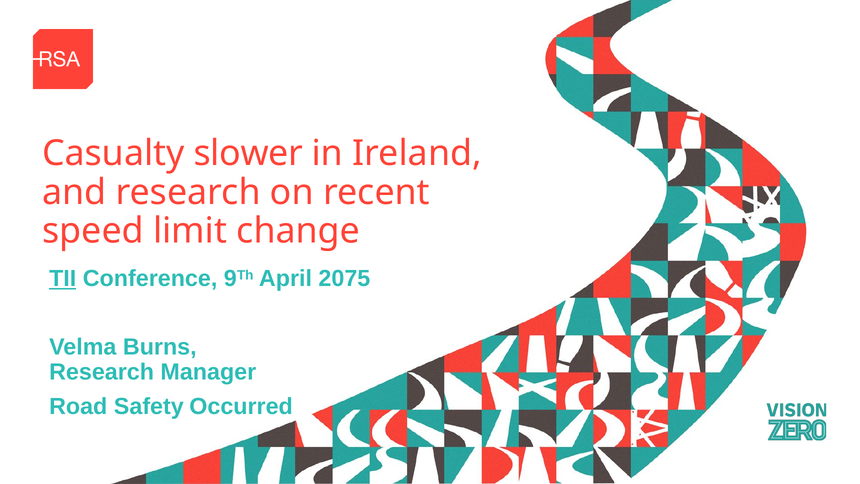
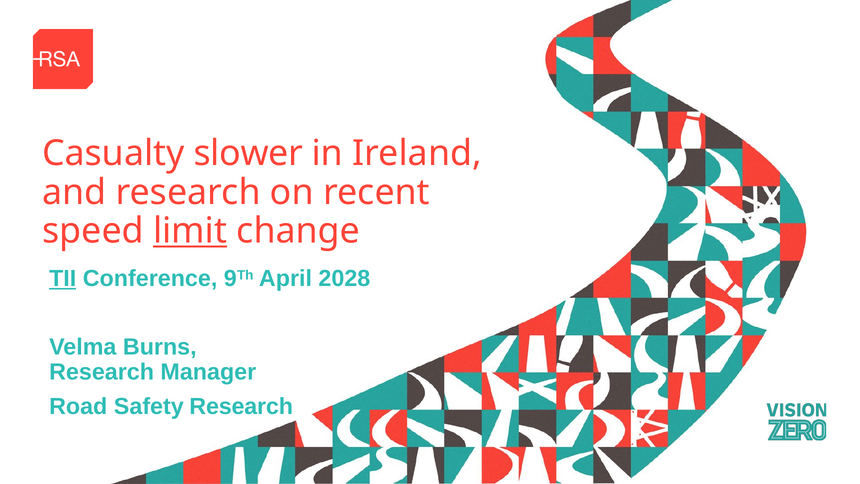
limit underline: none -> present
2075: 2075 -> 2028
Safety Occurred: Occurred -> Research
